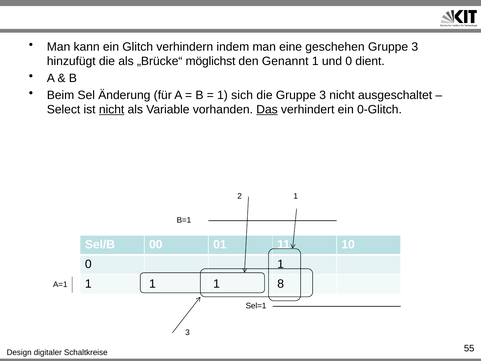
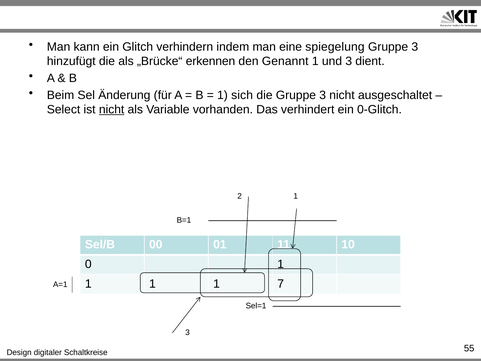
geschehen: geschehen -> spiegelung
möglichst: möglichst -> erkennen
und 0: 0 -> 3
Das underline: present -> none
8: 8 -> 7
